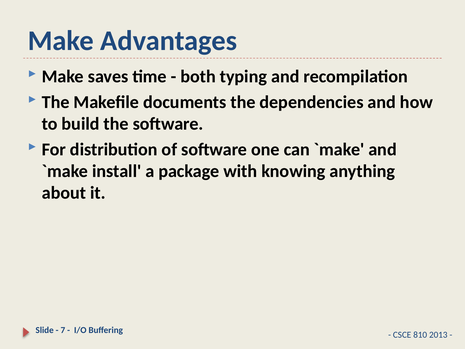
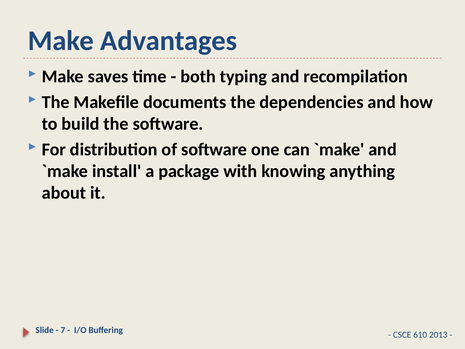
810: 810 -> 610
